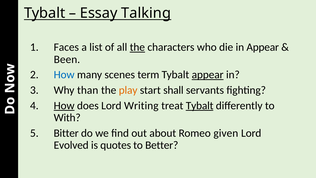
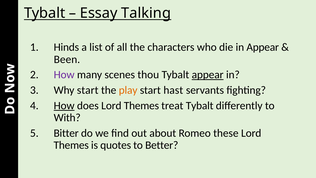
Faces: Faces -> Hinds
the at (137, 47) underline: present -> none
How at (64, 75) colour: blue -> purple
term: term -> thou
Why than: than -> start
shall: shall -> hast
does Lord Writing: Writing -> Themes
Tybalt at (200, 105) underline: present -> none
given: given -> these
Evolved at (71, 145): Evolved -> Themes
